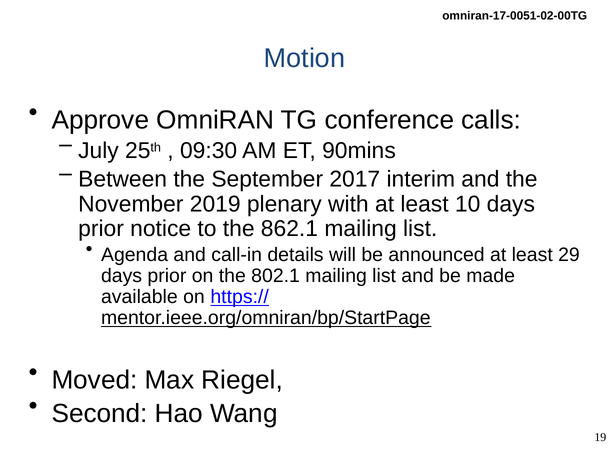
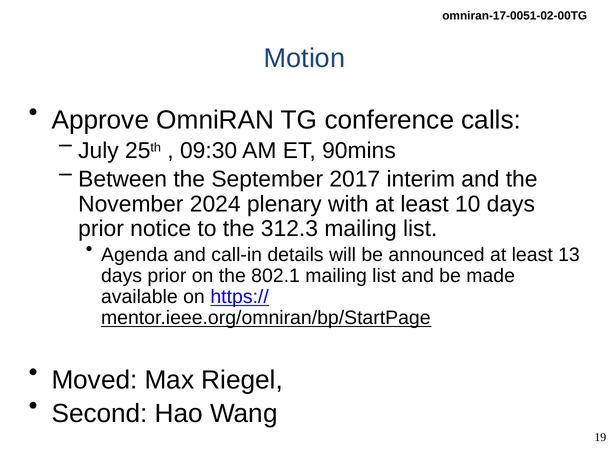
2019: 2019 -> 2024
862.1: 862.1 -> 312.3
29: 29 -> 13
